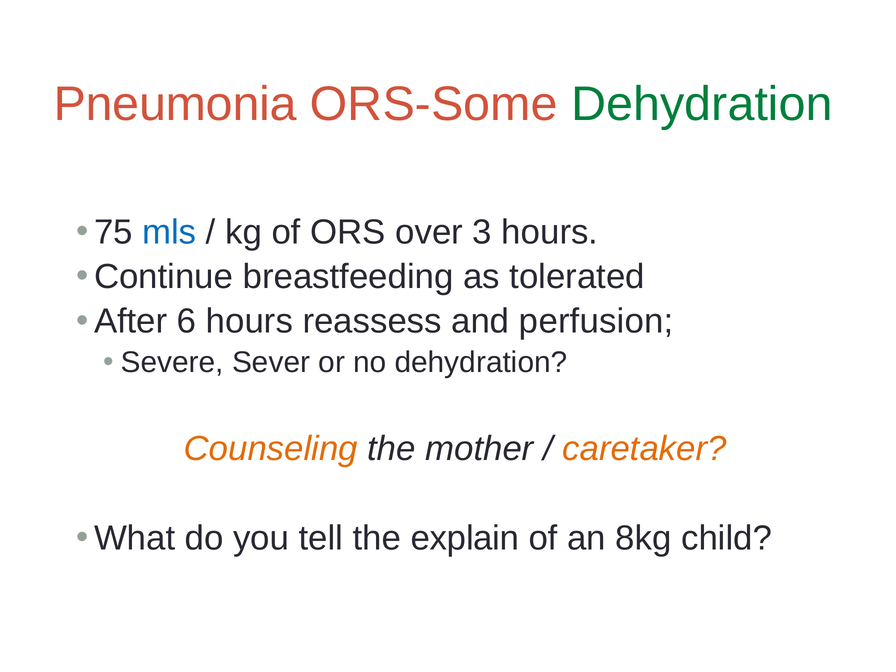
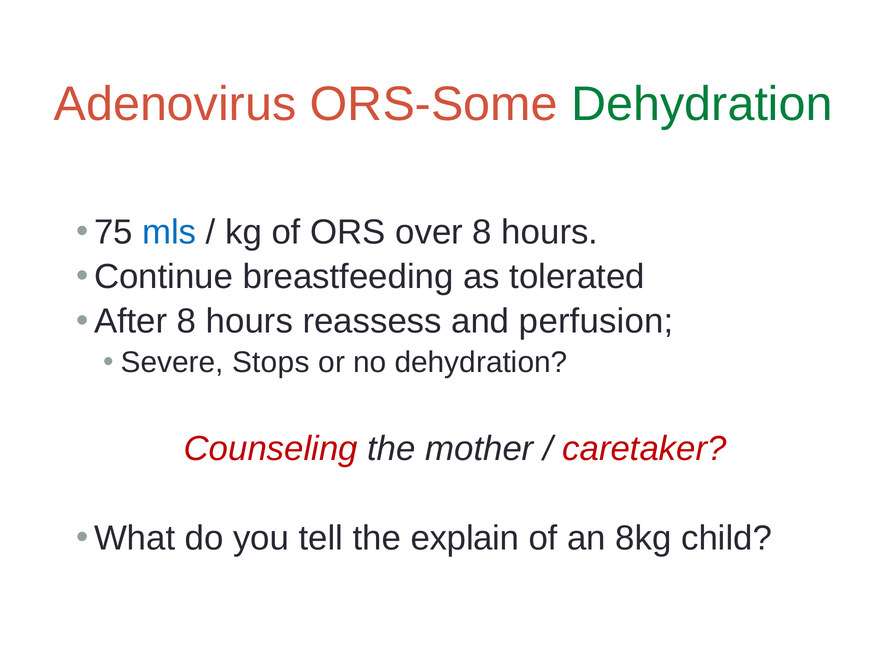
Pneumonia: Pneumonia -> Adenovirus
over 3: 3 -> 8
After 6: 6 -> 8
Sever: Sever -> Stops
Counseling colour: orange -> red
caretaker colour: orange -> red
